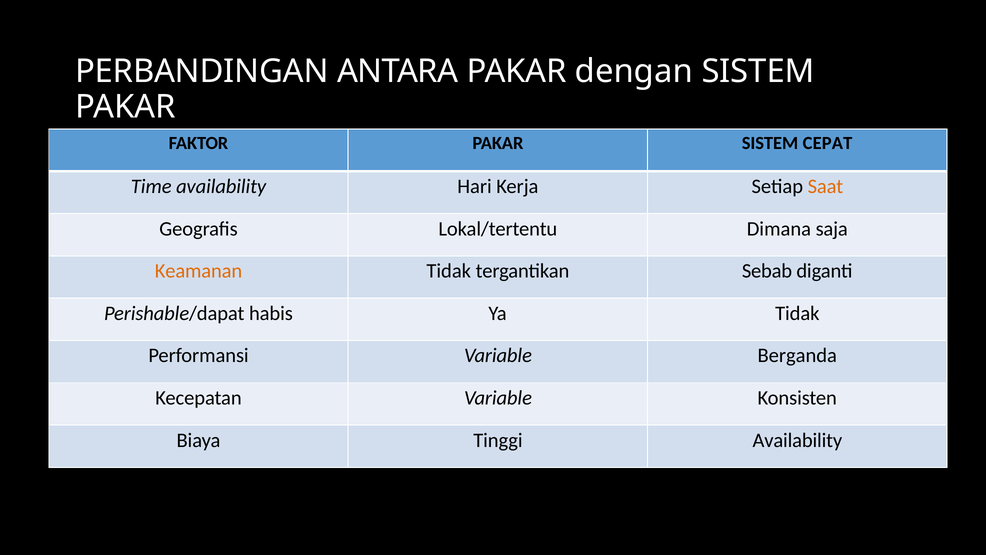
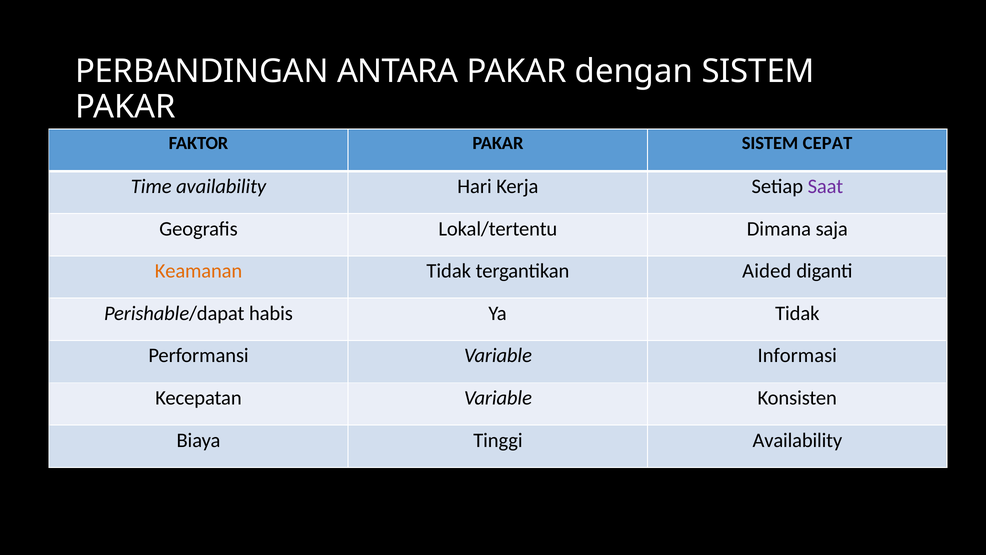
Saat colour: orange -> purple
Sebab: Sebab -> Aided
Berganda: Berganda -> Informasi
